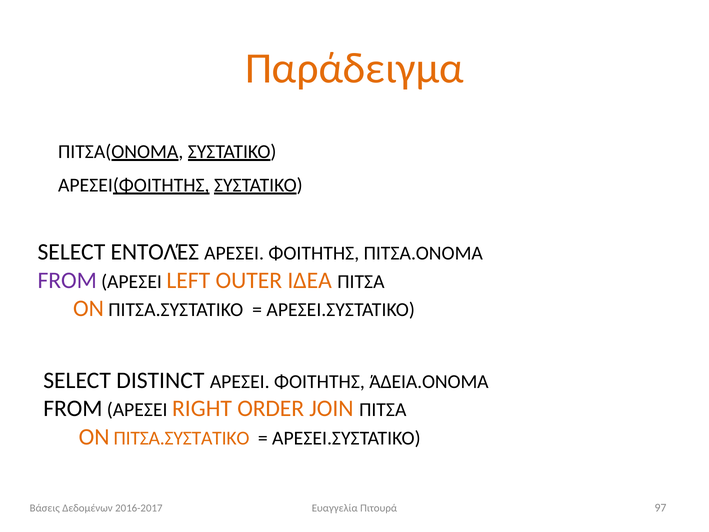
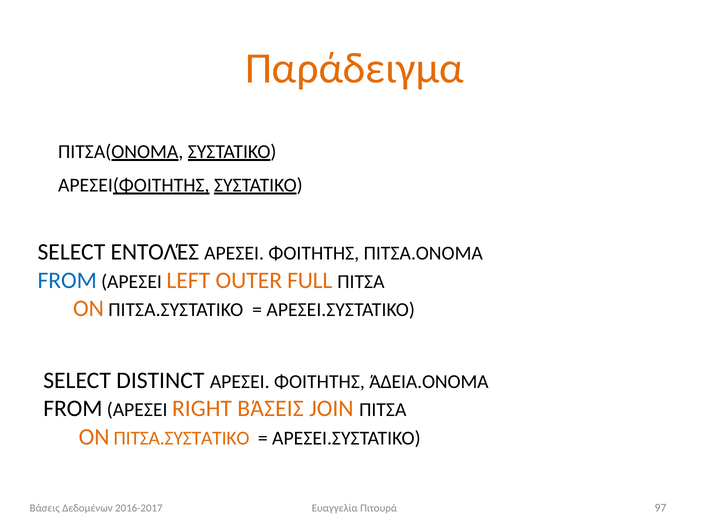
FROM at (67, 280) colour: purple -> blue
ΙΔΕΑ: ΙΔΕΑ -> FULL
RIGHT ORDER: ORDER -> ΒΆΣΕΙΣ
